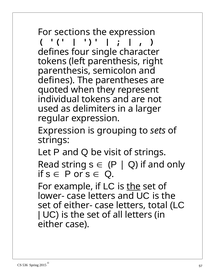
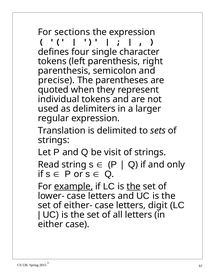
defines at (56, 80): defines -> precise
Expression at (62, 131): Expression -> Translation
grouping: grouping -> delimited
example underline: none -> present
total: total -> digit
